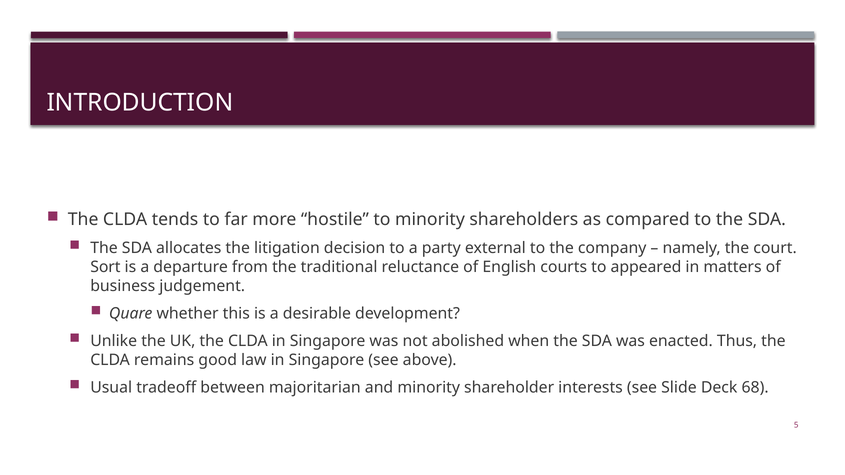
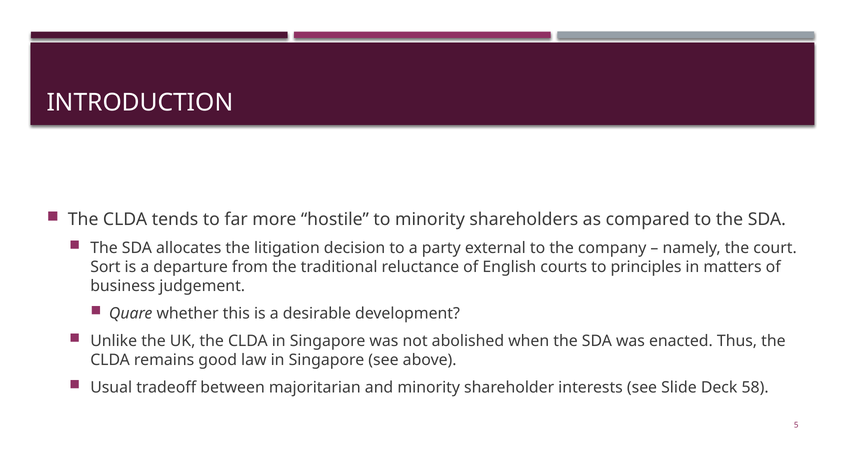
appeared: appeared -> principles
68: 68 -> 58
